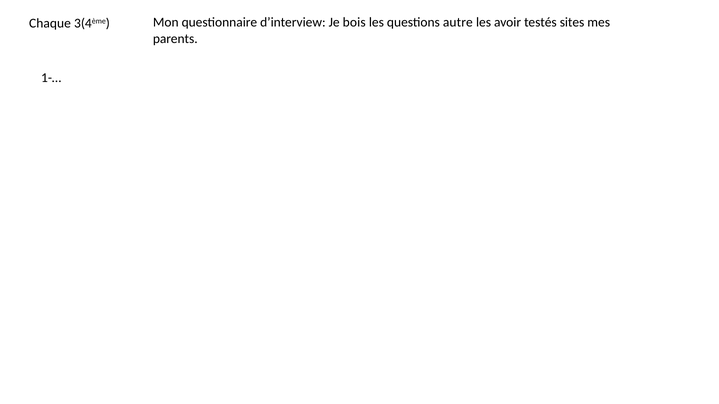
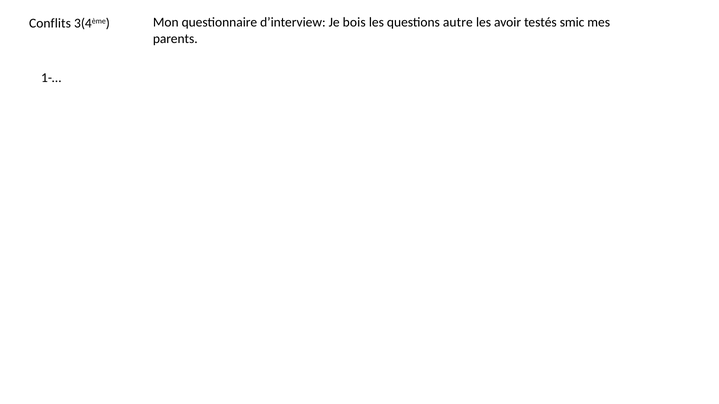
Chaque: Chaque -> Conflits
sites: sites -> smic
